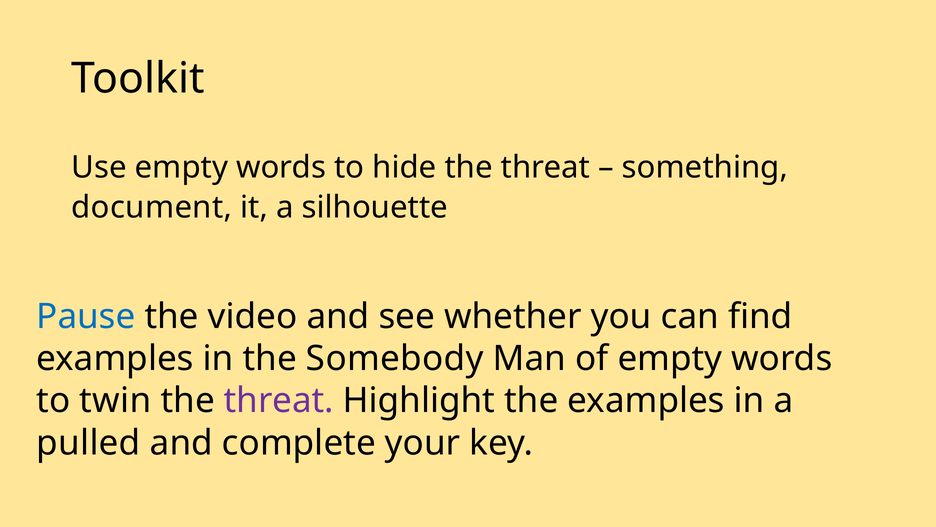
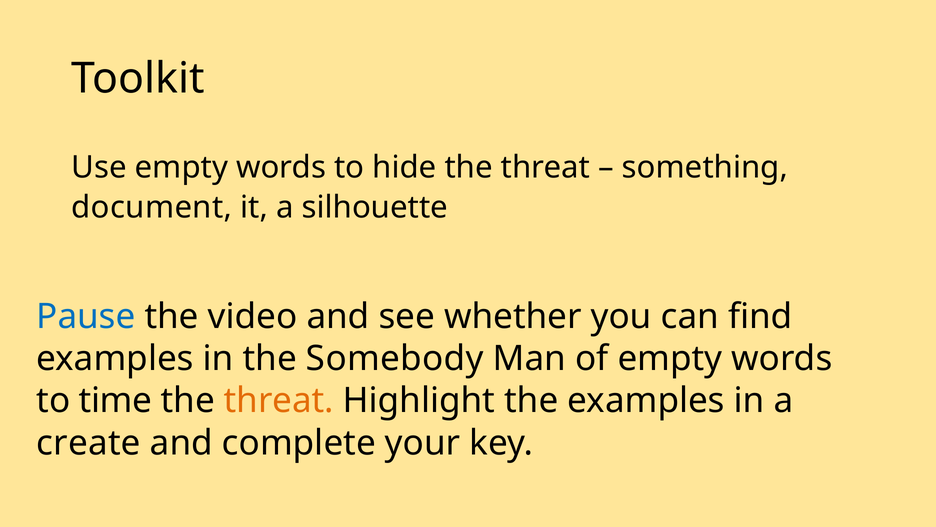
twin: twin -> time
threat at (279, 401) colour: purple -> orange
pulled: pulled -> create
